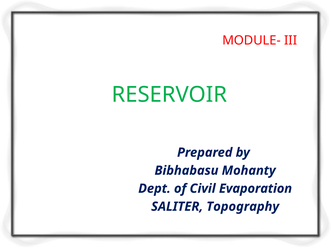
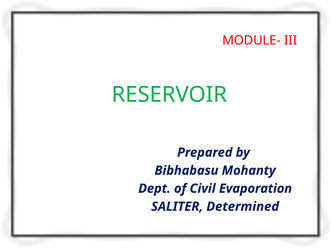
Topography: Topography -> Determined
